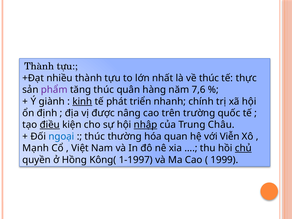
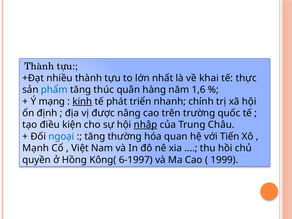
về thúc: thúc -> khai
phẩm colour: purple -> blue
7,6: 7,6 -> 1,6
giành: giành -> mạng
điều underline: present -> none
thúc at (95, 136): thúc -> tăng
Viễn: Viễn -> Tiến
chủ underline: present -> none
1-1997: 1-1997 -> 6-1997
